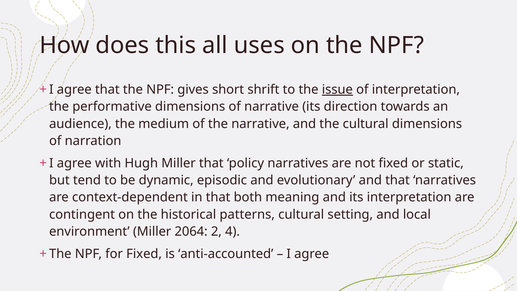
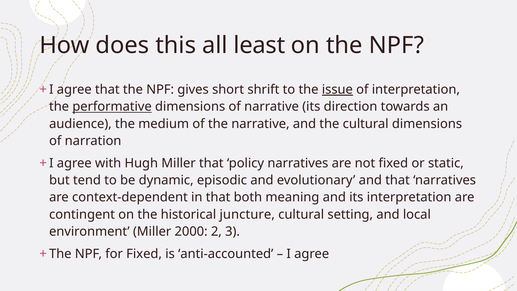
uses: uses -> least
performative underline: none -> present
patterns: patterns -> juncture
2064: 2064 -> 2000
4: 4 -> 3
